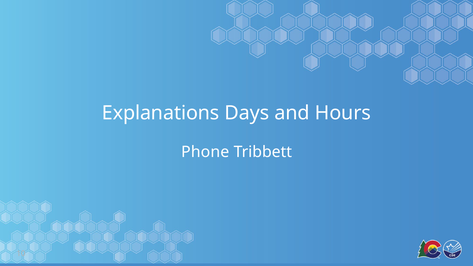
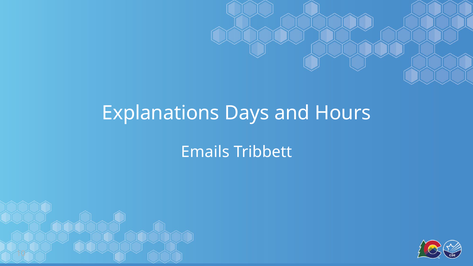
Phone: Phone -> Emails
